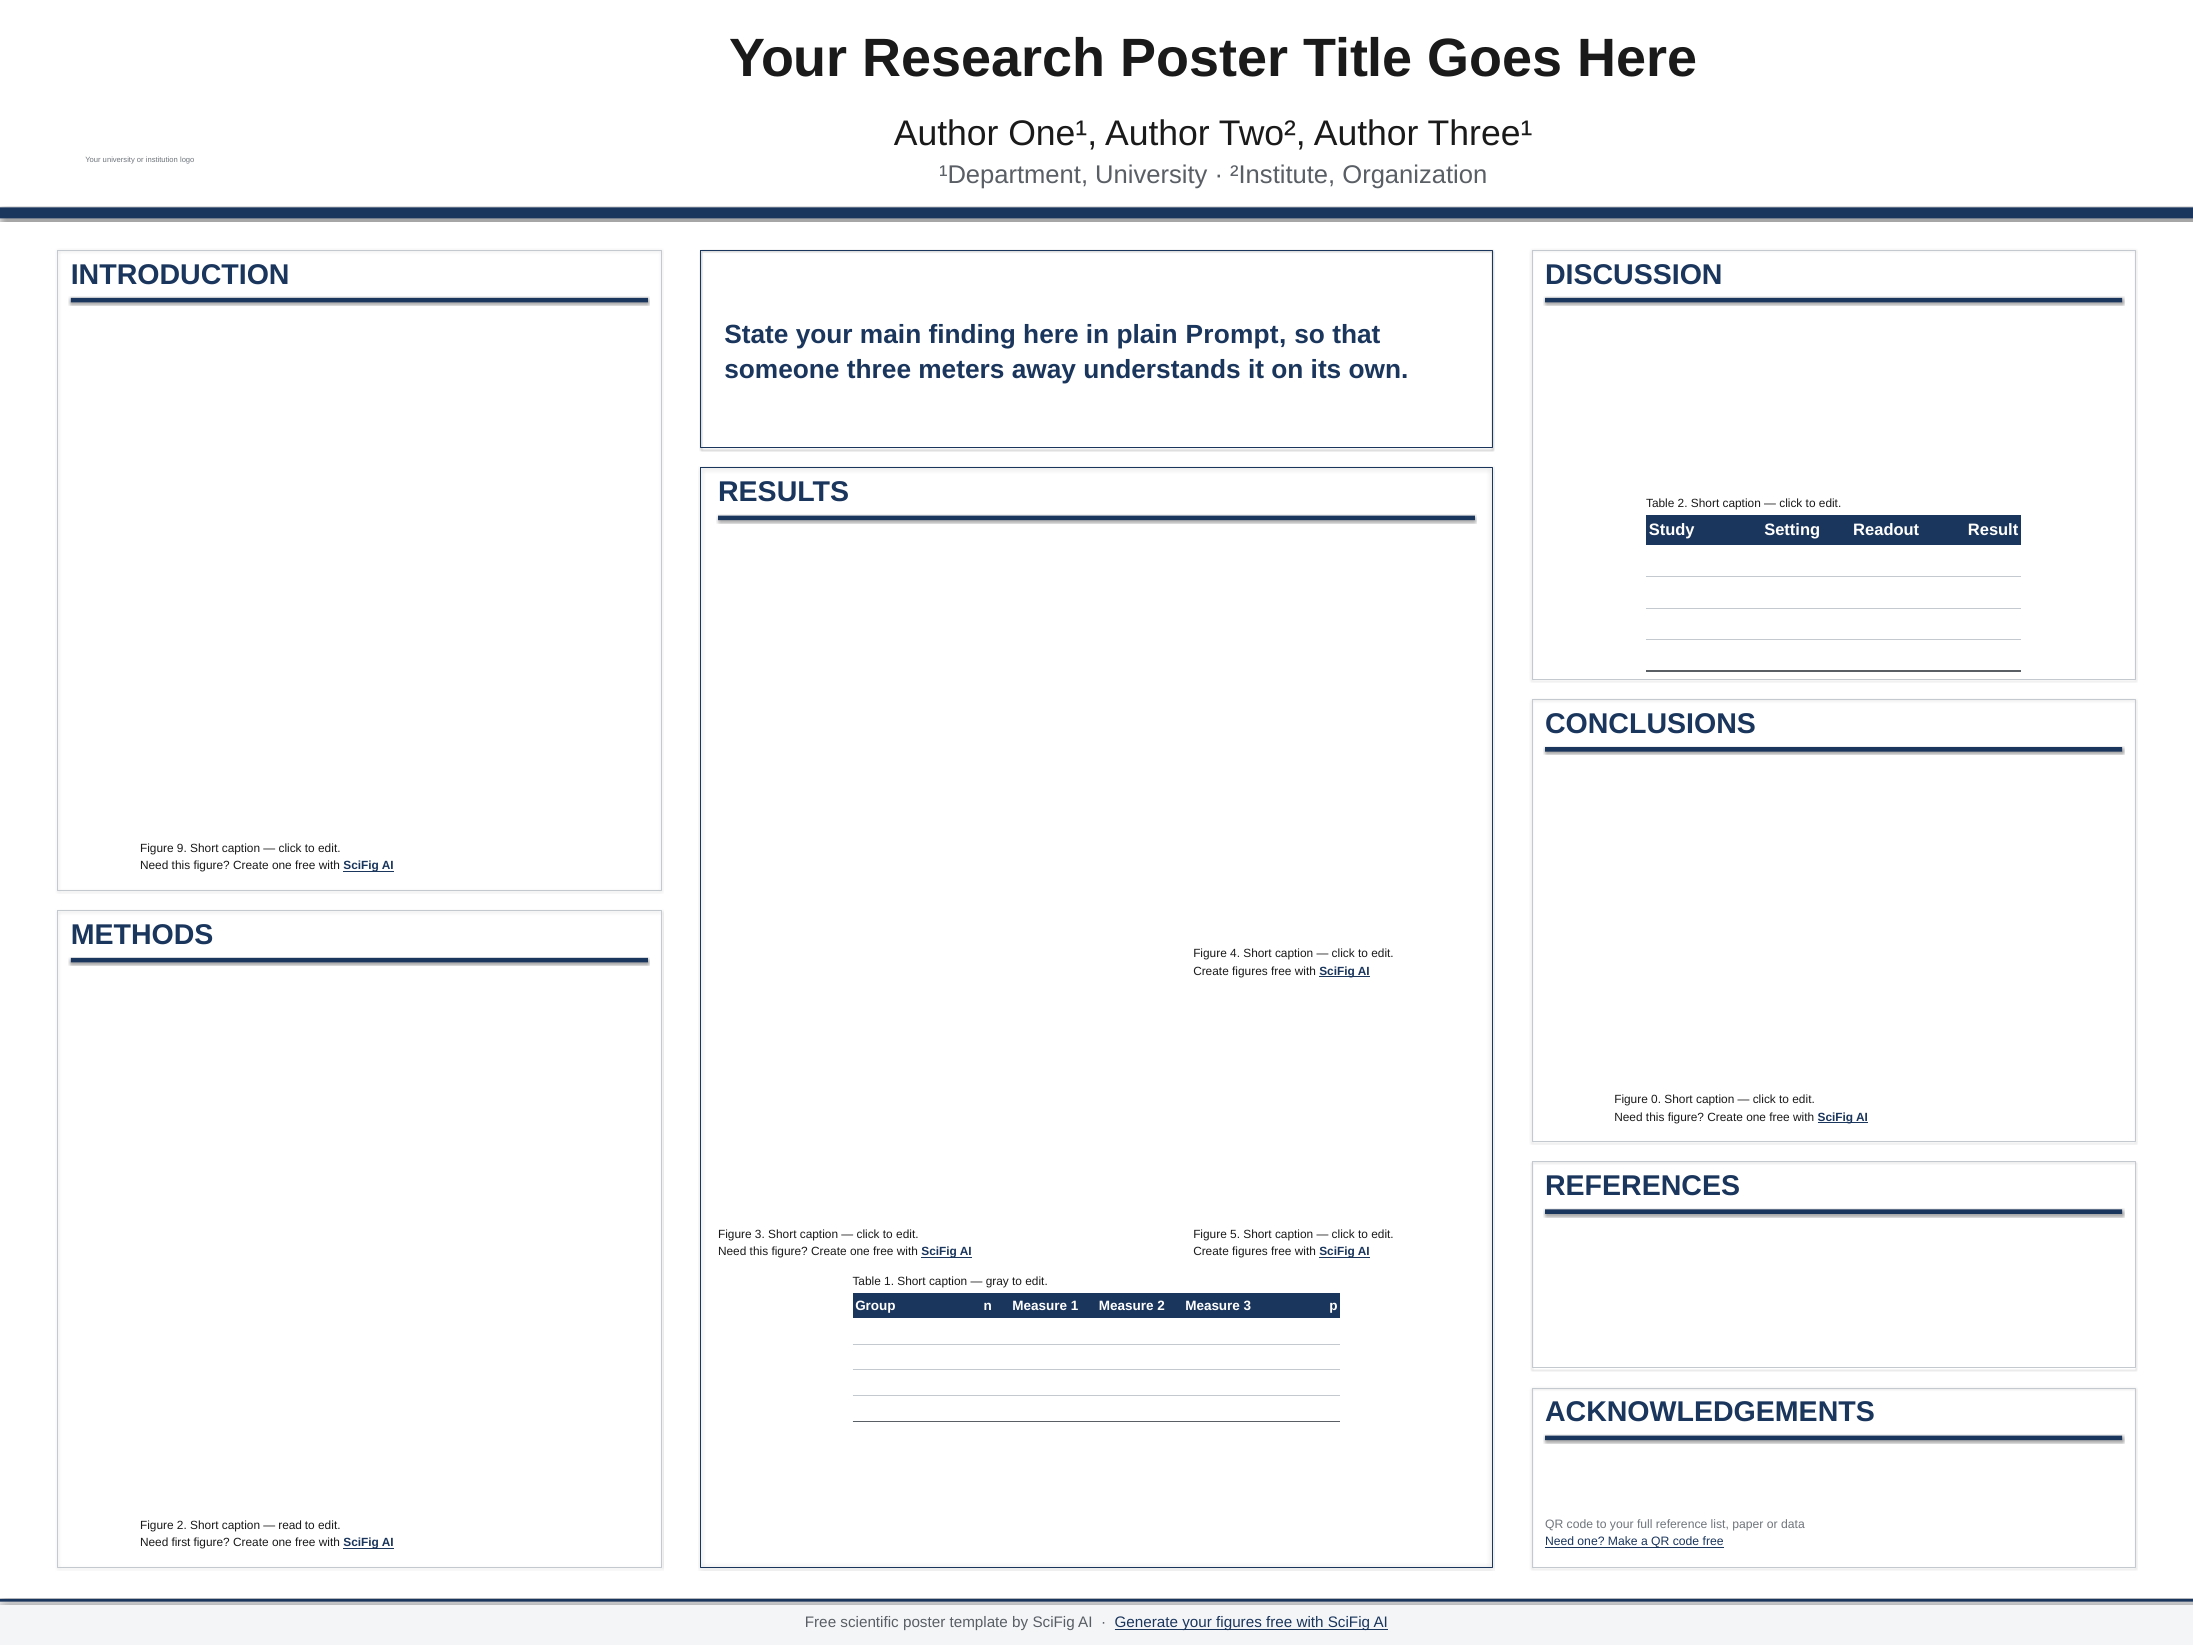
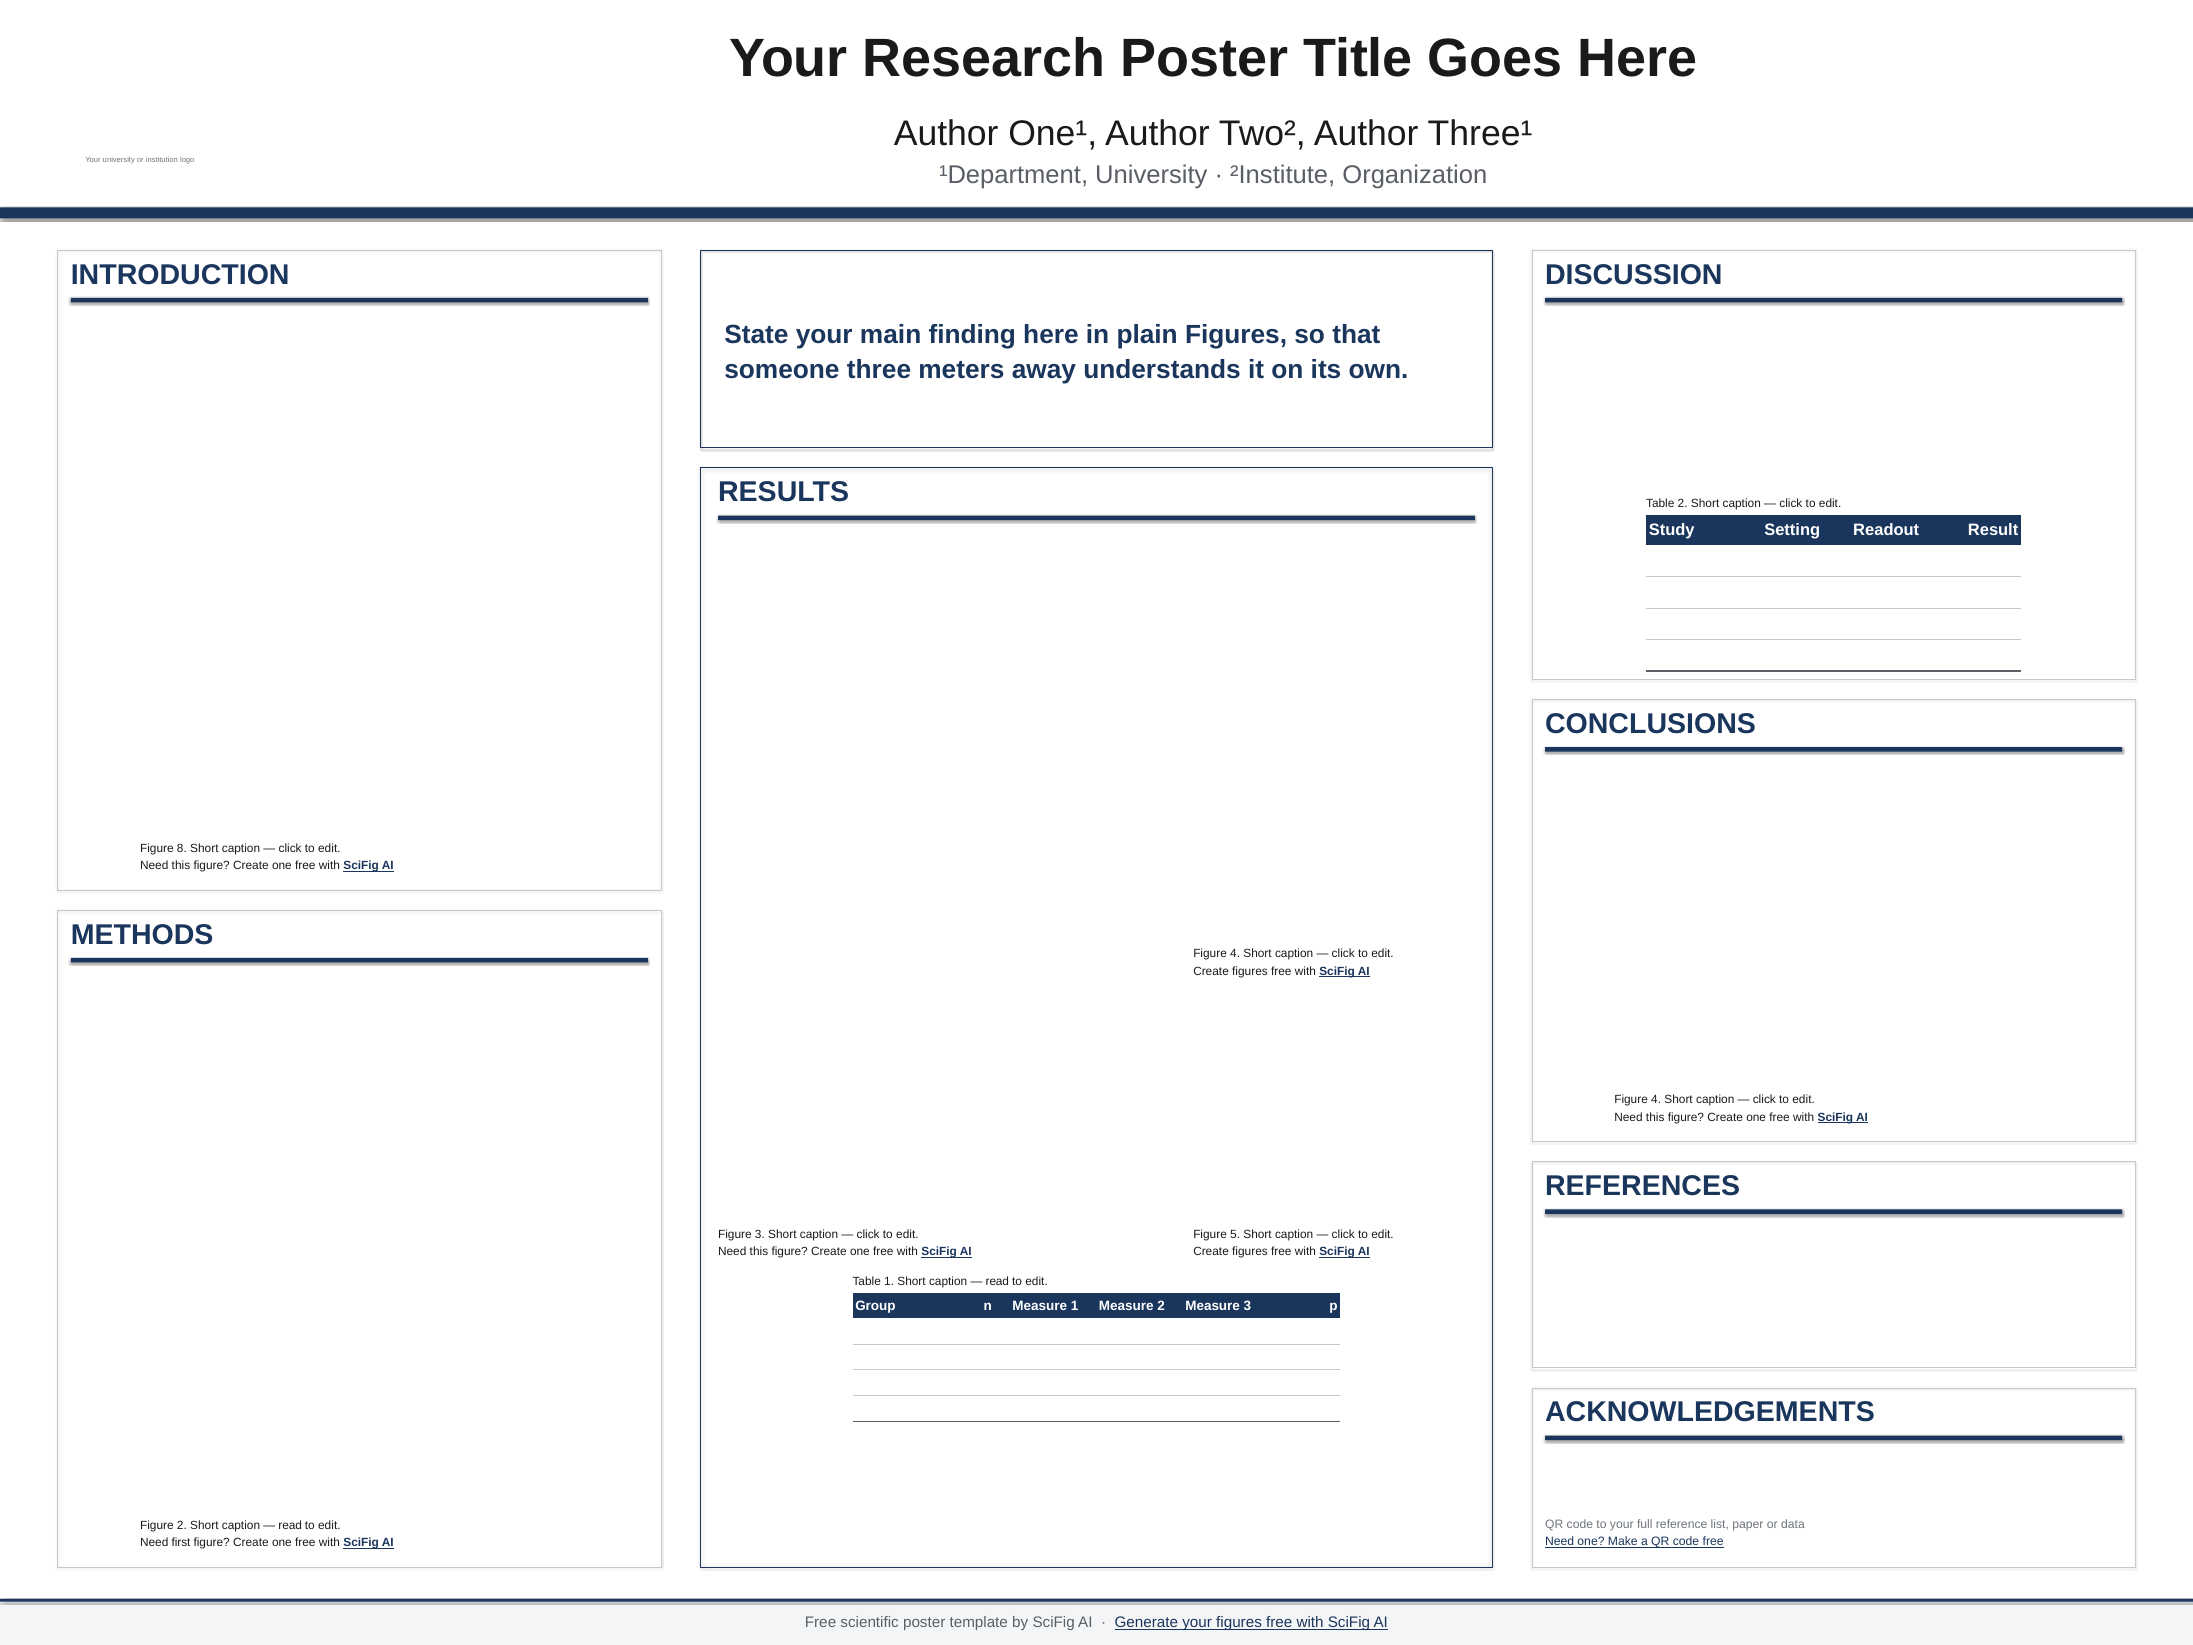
plain Prompt: Prompt -> Figures
9: 9 -> 8
0 at (1656, 1100): 0 -> 4
gray at (997, 1281): gray -> read
